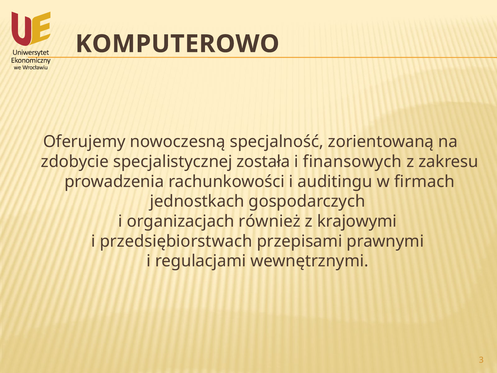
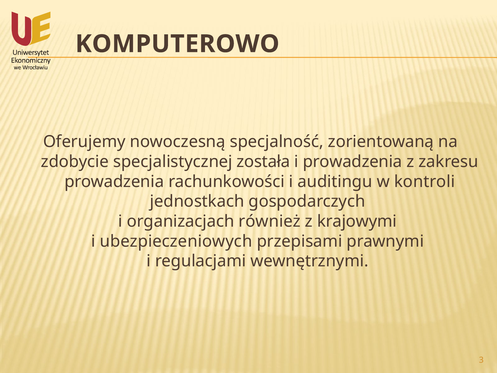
i finansowych: finansowych -> prowadzenia
firmach: firmach -> kontroli
przedsiębiorstwach: przedsiębiorstwach -> ubezpieczeniowych
